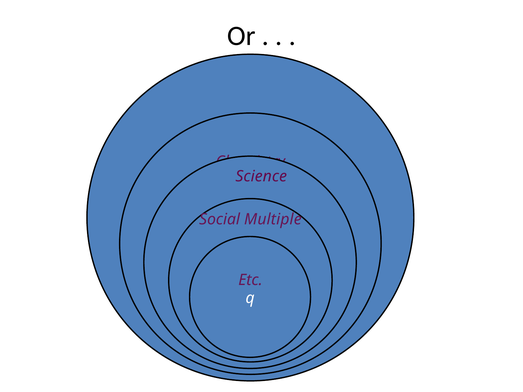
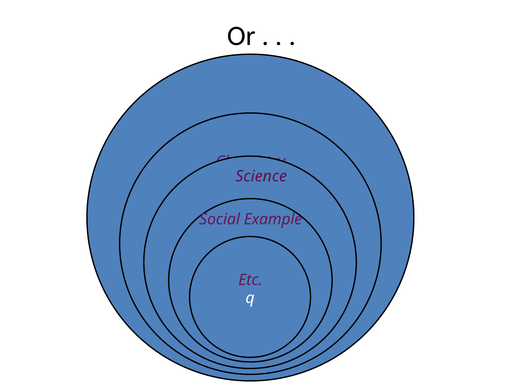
Multiple: Multiple -> Example
